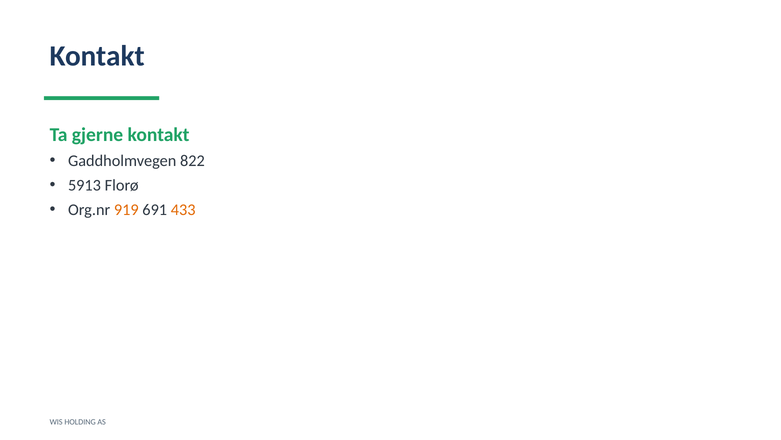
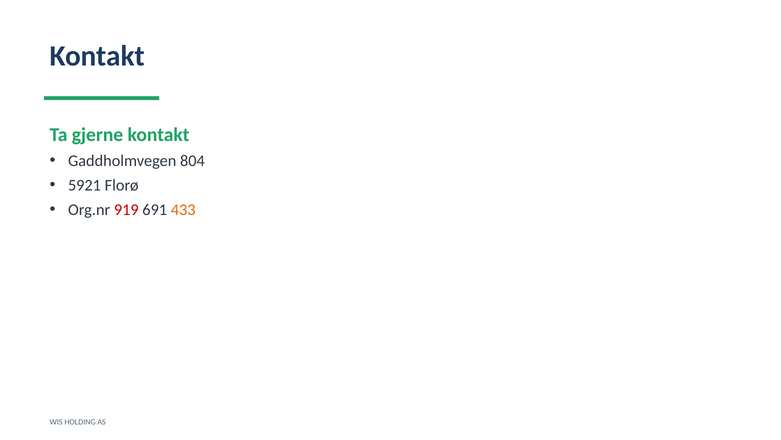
822: 822 -> 804
5913: 5913 -> 5921
919 colour: orange -> red
